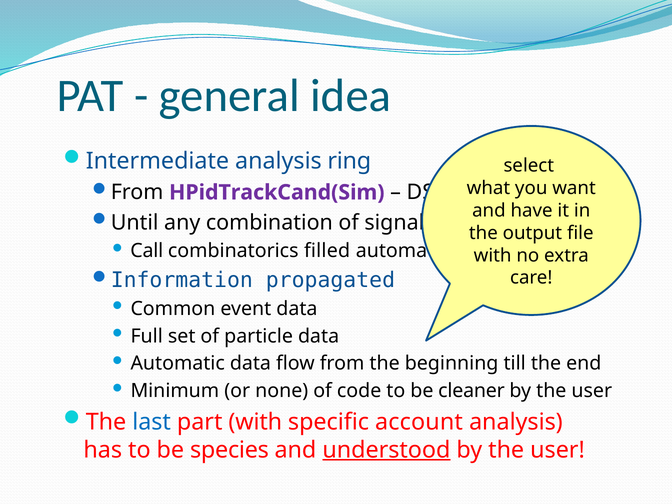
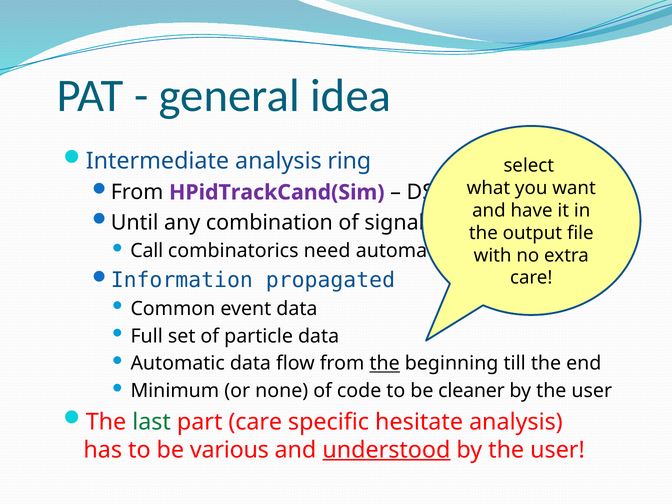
filled: filled -> need
the at (385, 364) underline: none -> present
last colour: blue -> green
part with: with -> care
account: account -> hesitate
species: species -> various
